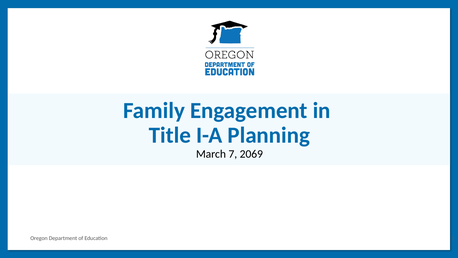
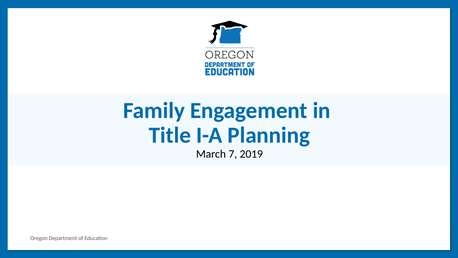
2069: 2069 -> 2019
